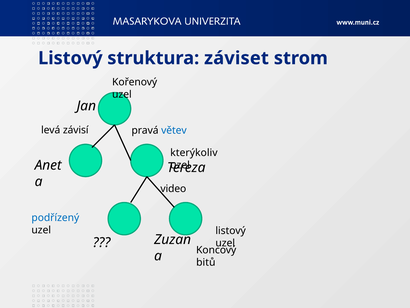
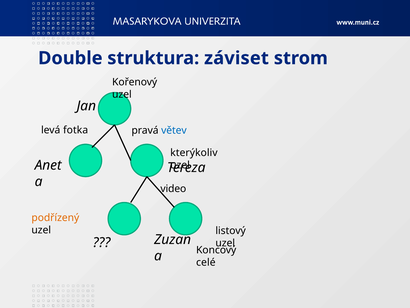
Listový at (70, 58): Listový -> Double
závisí: závisí -> fotka
podřízený colour: blue -> orange
bitů: bitů -> celé
